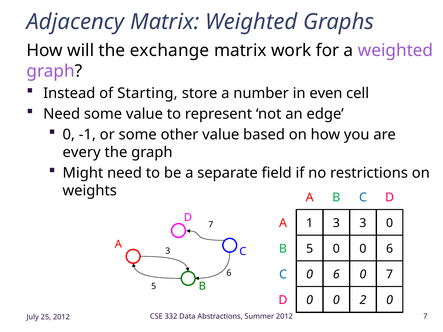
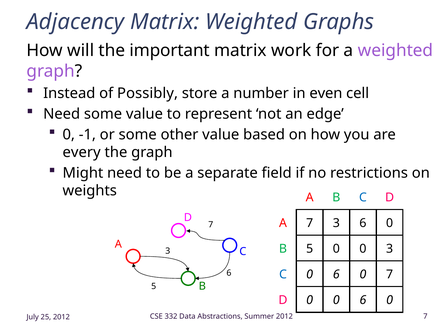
exchange: exchange -> important
Starting: Starting -> Possibly
A 1: 1 -> 7
3 3: 3 -> 6
0 0 6: 6 -> 3
0 0 2: 2 -> 6
